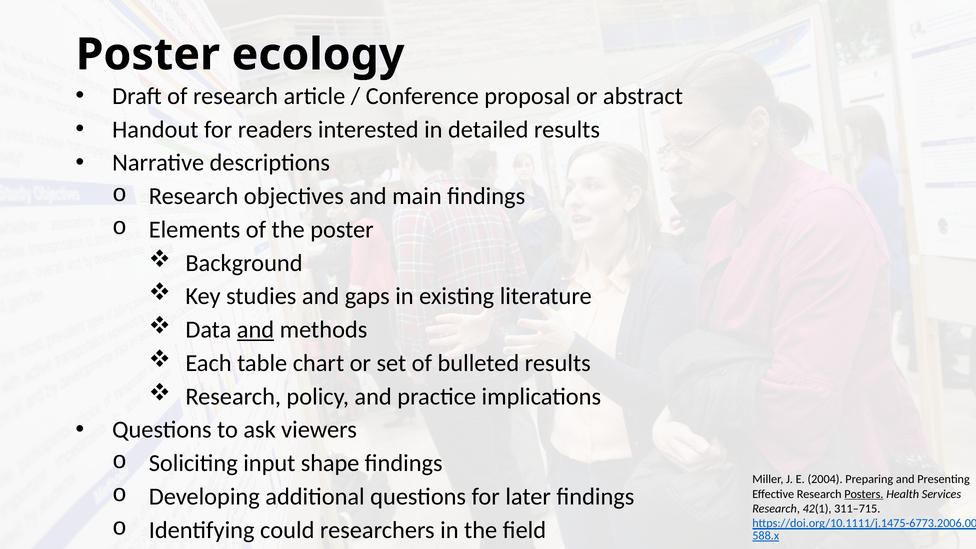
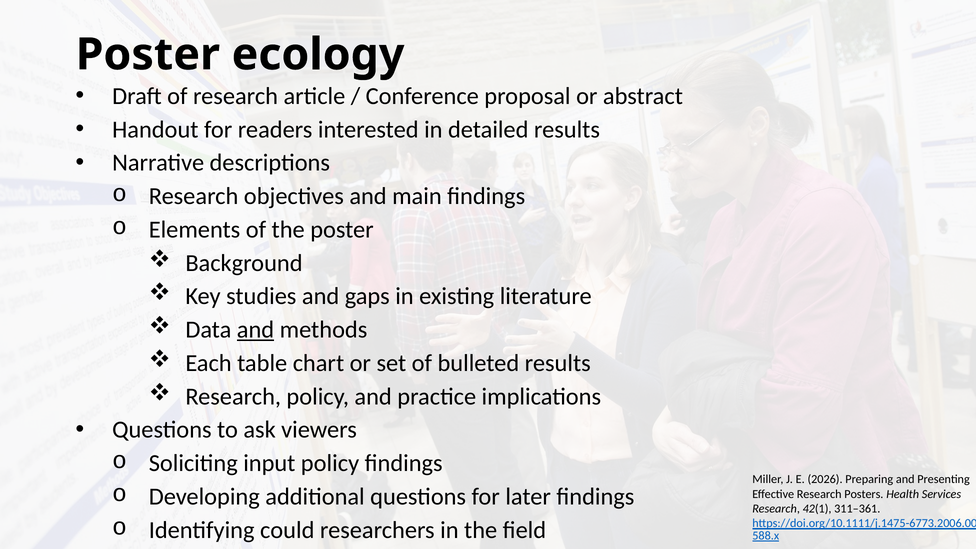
input shape: shape -> policy
2004: 2004 -> 2026
Posters underline: present -> none
311–715: 311–715 -> 311–361
